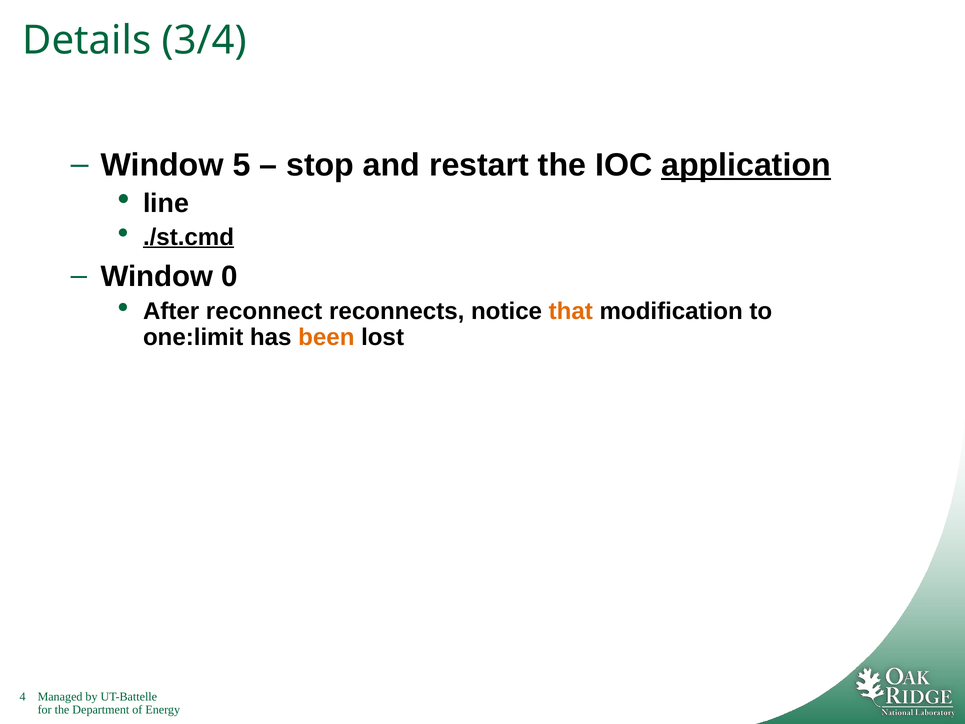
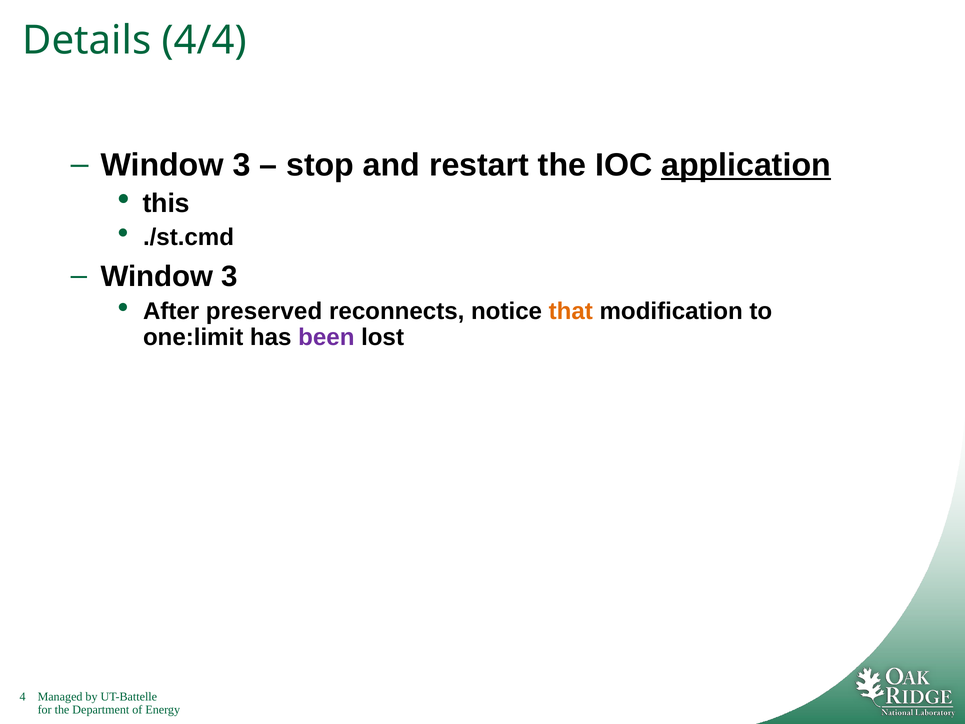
3/4: 3/4 -> 4/4
5 at (242, 165): 5 -> 3
line: line -> this
./st.cmd underline: present -> none
0 at (229, 276): 0 -> 3
reconnect: reconnect -> preserved
been colour: orange -> purple
